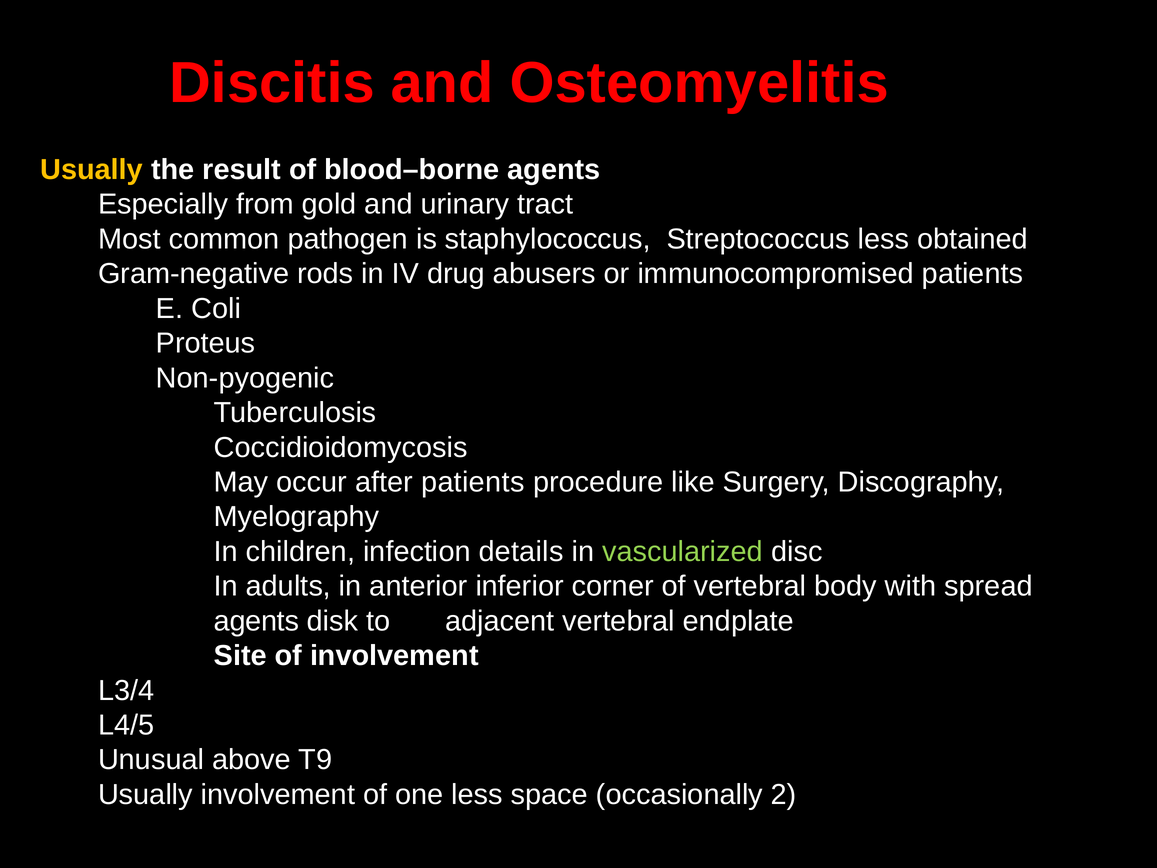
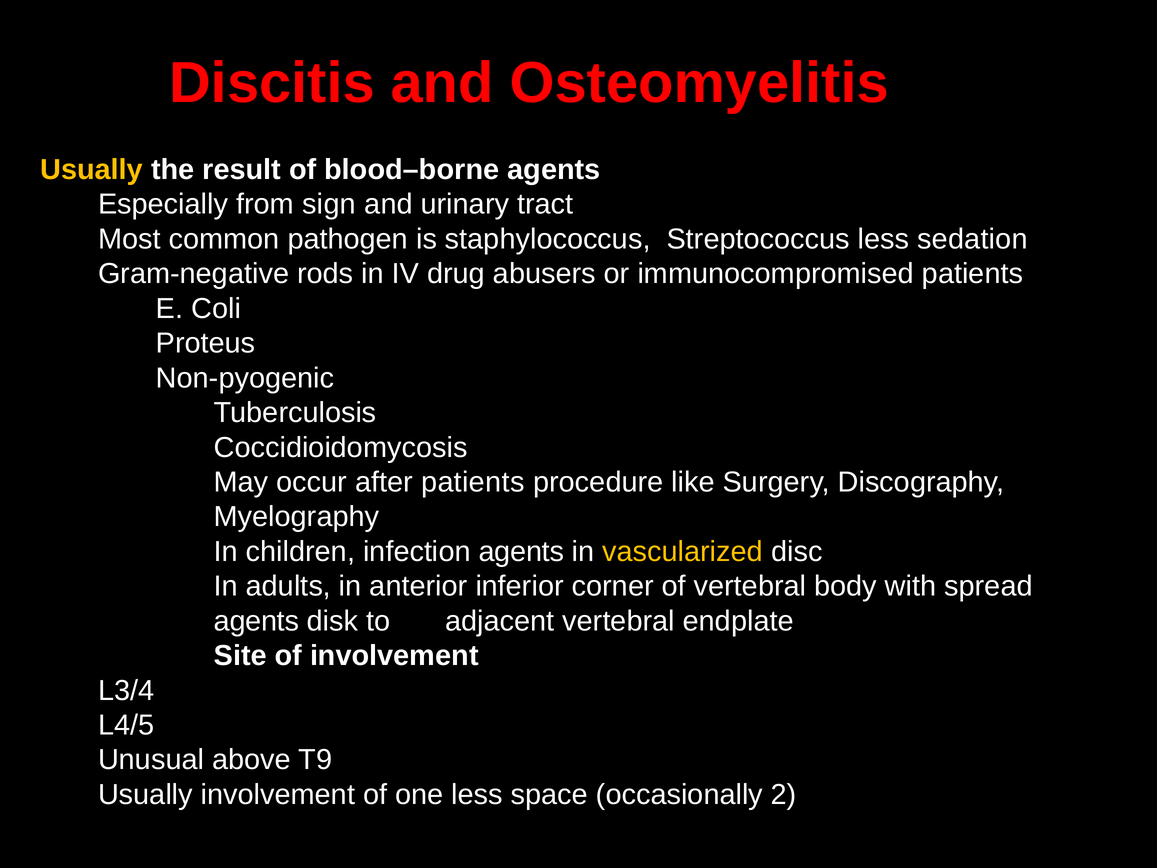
gold: gold -> sign
obtained: obtained -> sedation
infection details: details -> agents
vascularized colour: light green -> yellow
